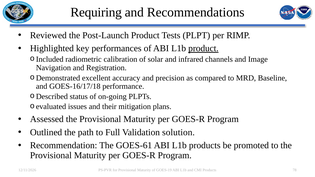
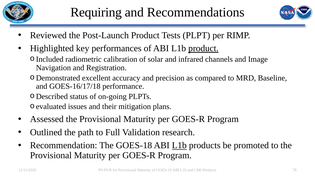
solution: solution -> research
GOES-61: GOES-61 -> GOES-18
L1b at (179, 146) underline: none -> present
